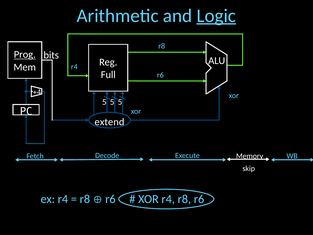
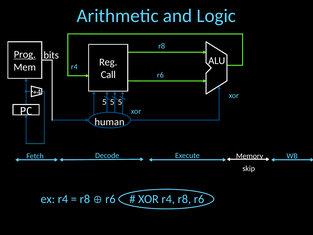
Logic underline: present -> none
Full: Full -> Call
extend: extend -> human
